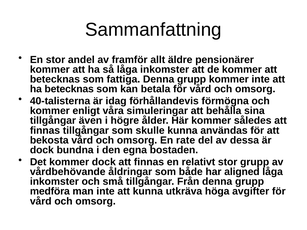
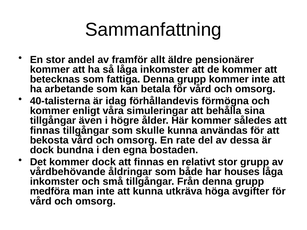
ha betecknas: betecknas -> arbetande
aligned: aligned -> houses
